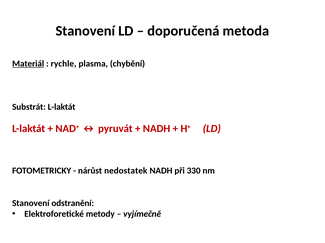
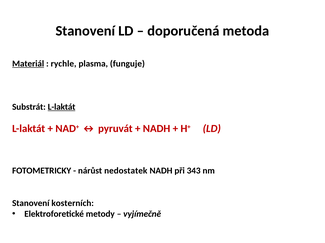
chybění: chybění -> funguje
L-laktát at (62, 107) underline: none -> present
330: 330 -> 343
odstranění: odstranění -> kosterních
